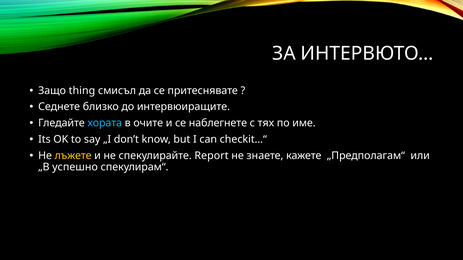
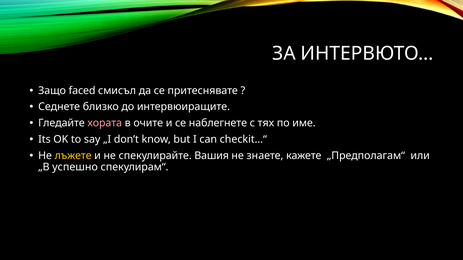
thing: thing -> faced
хората colour: light blue -> pink
Report: Report -> Вашия
